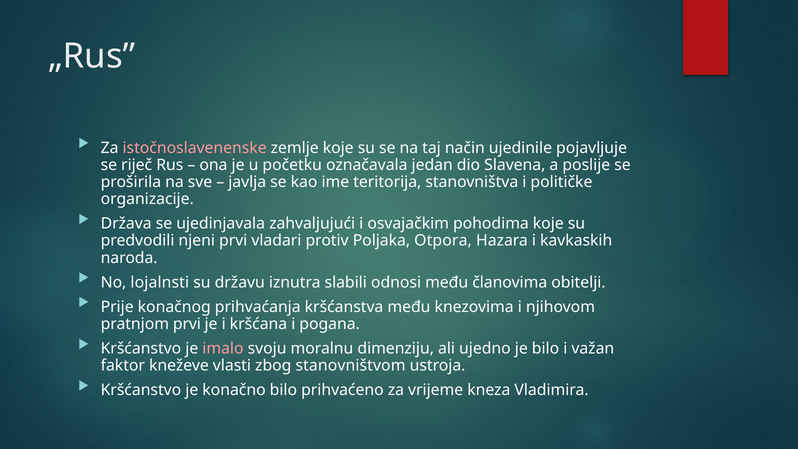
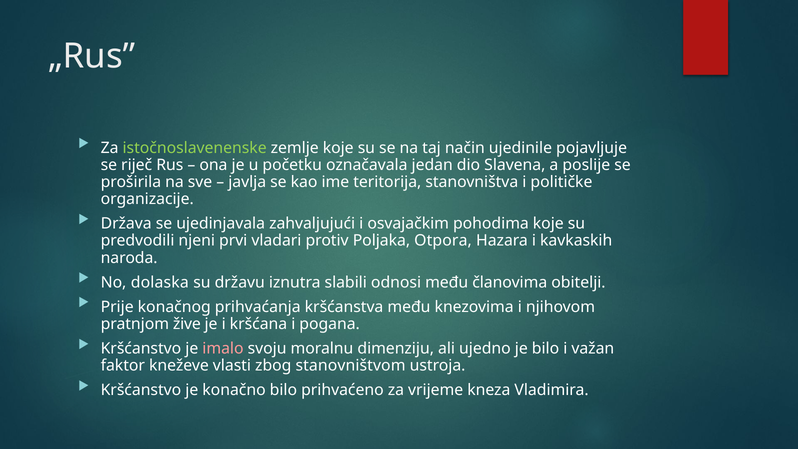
istočnoslavenenske colour: pink -> light green
lojalnsti: lojalnsti -> dolaska
pratnjom prvi: prvi -> žive
